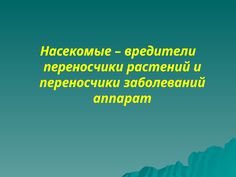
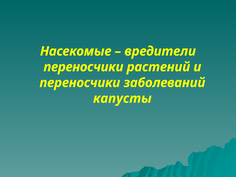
аппарат: аппарат -> капусты
